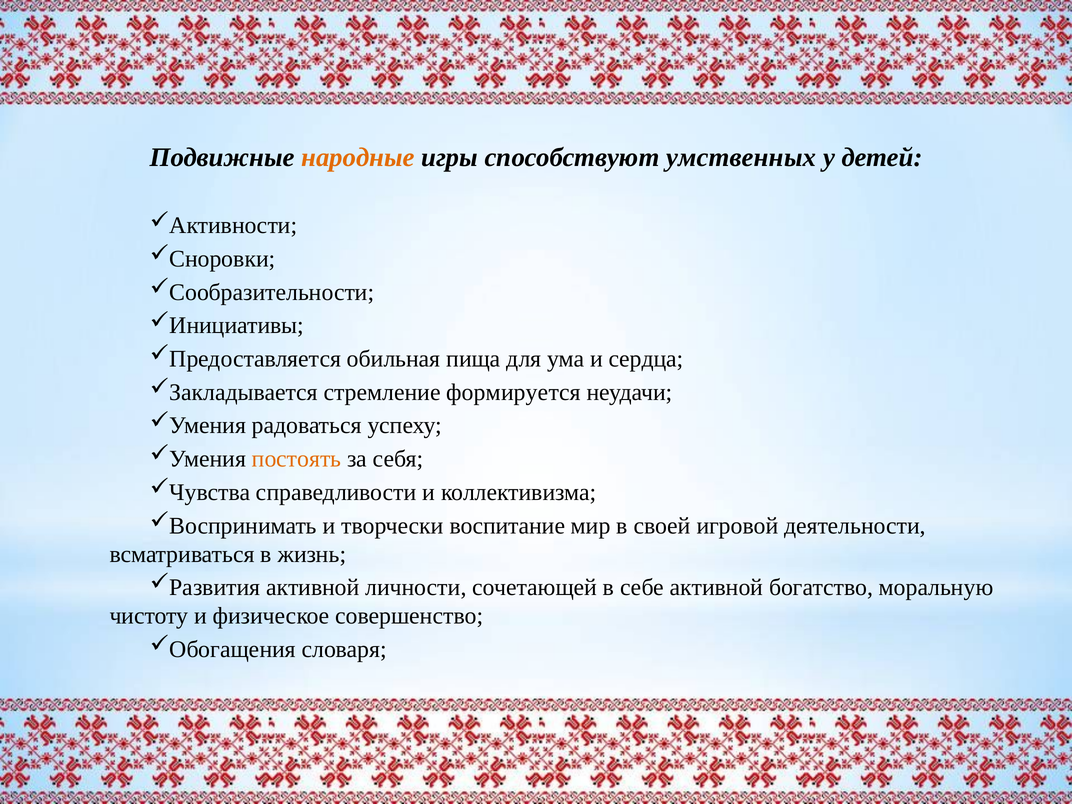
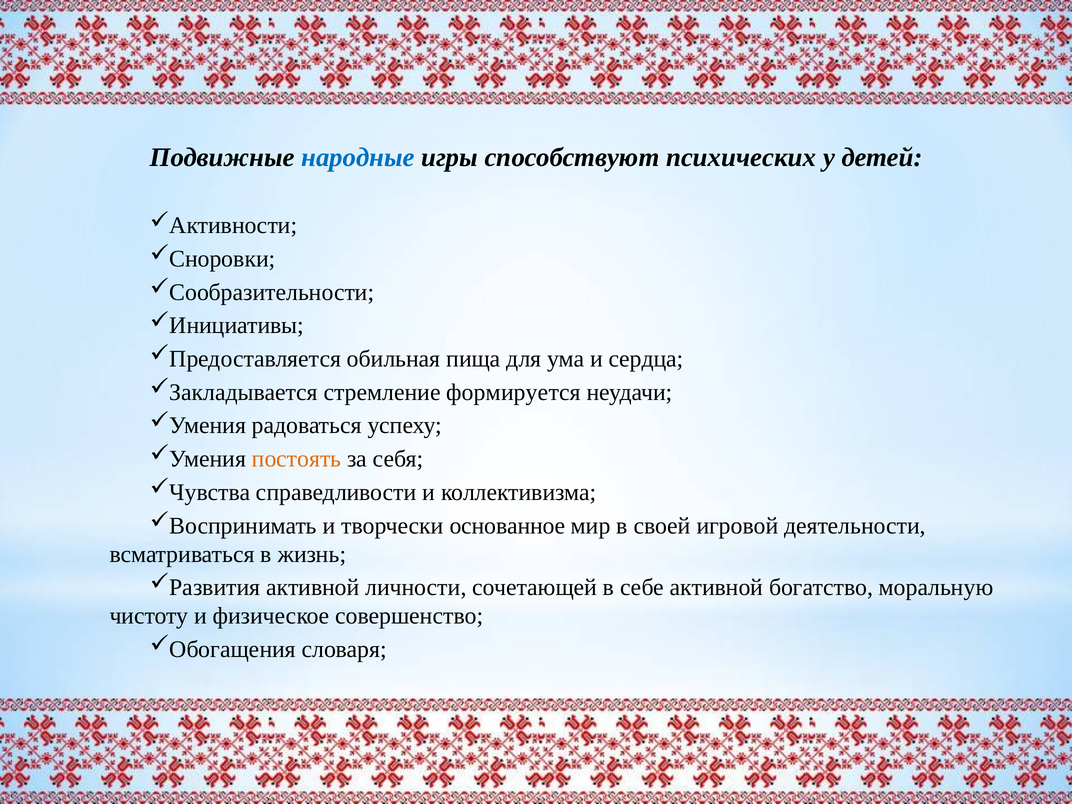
народные colour: orange -> blue
умственных: умственных -> психических
воспитание: воспитание -> основанное
